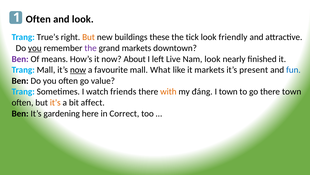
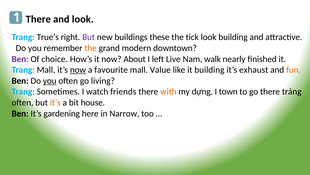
Often at (38, 19): Often -> There
But at (89, 37) colour: orange -> purple
look friendly: friendly -> building
you at (35, 48) underline: present -> none
the at (91, 48) colour: purple -> orange
grand markets: markets -> modern
means: means -> choice
Nam look: look -> walk
What: What -> Value
it markets: markets -> building
present: present -> exhaust
fun colour: blue -> orange
you at (50, 81) underline: none -> present
value: value -> living
đáng: đáng -> dựng
there town: town -> tráng
affect: affect -> house
Correct: Correct -> Narrow
